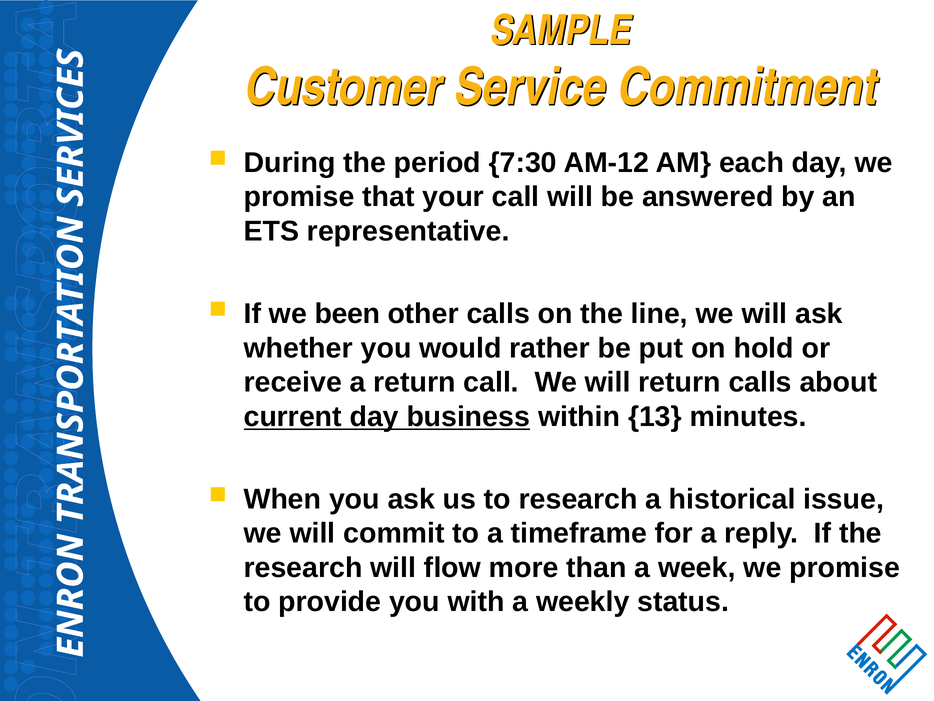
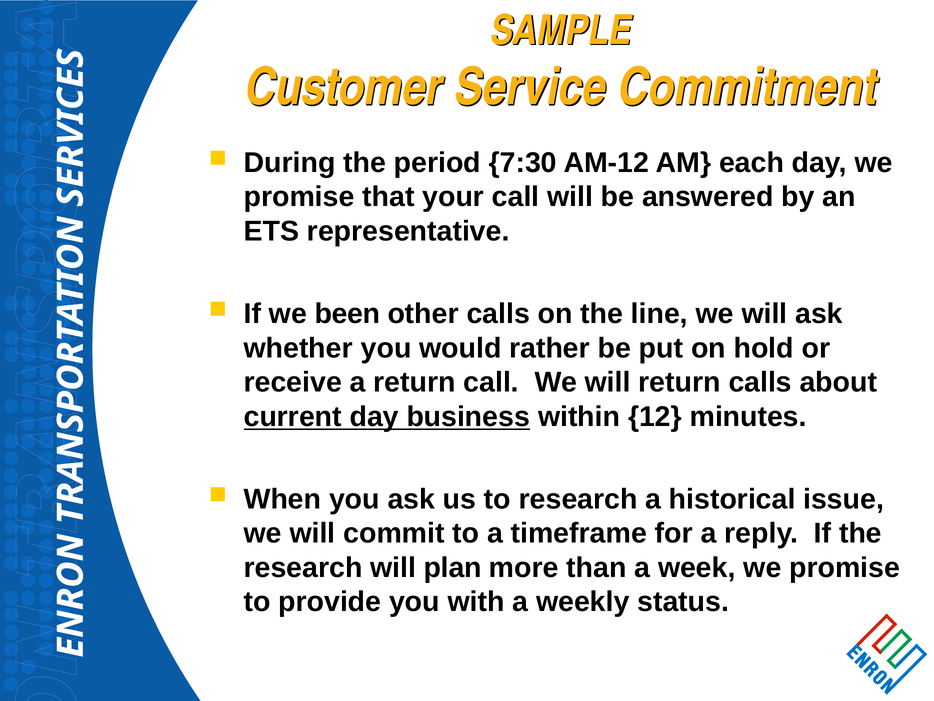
13: 13 -> 12
flow: flow -> plan
